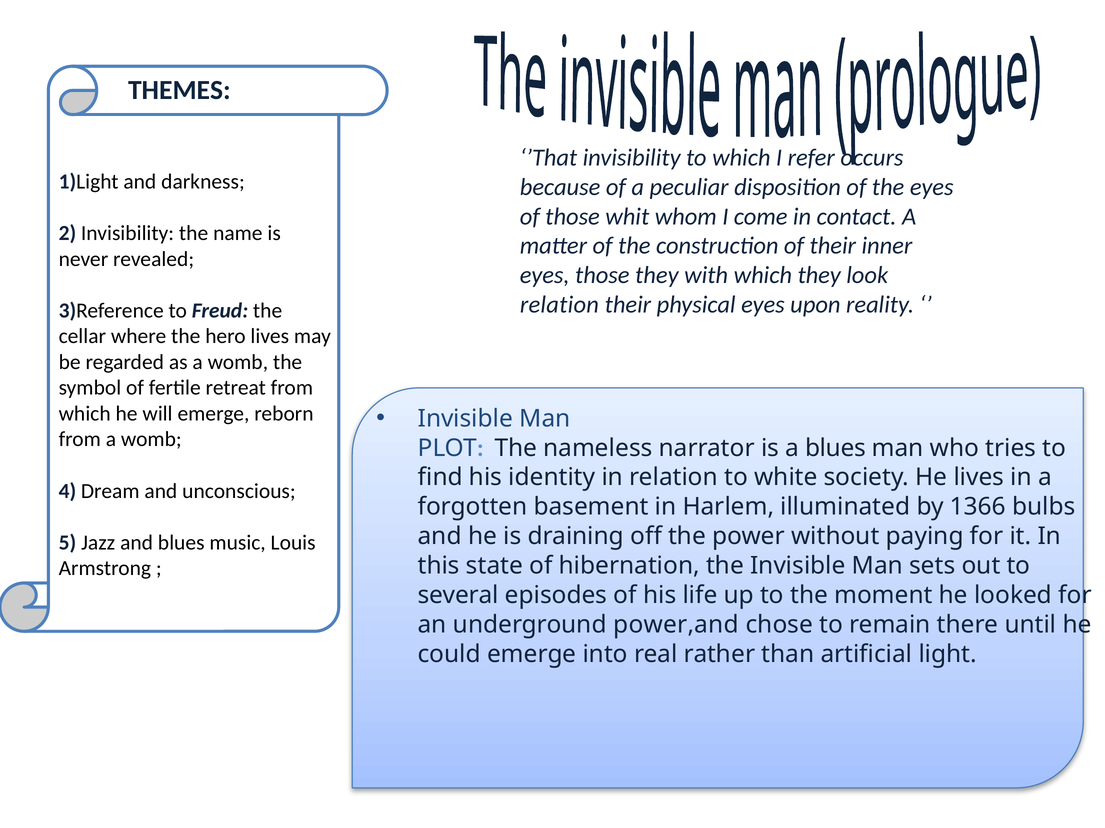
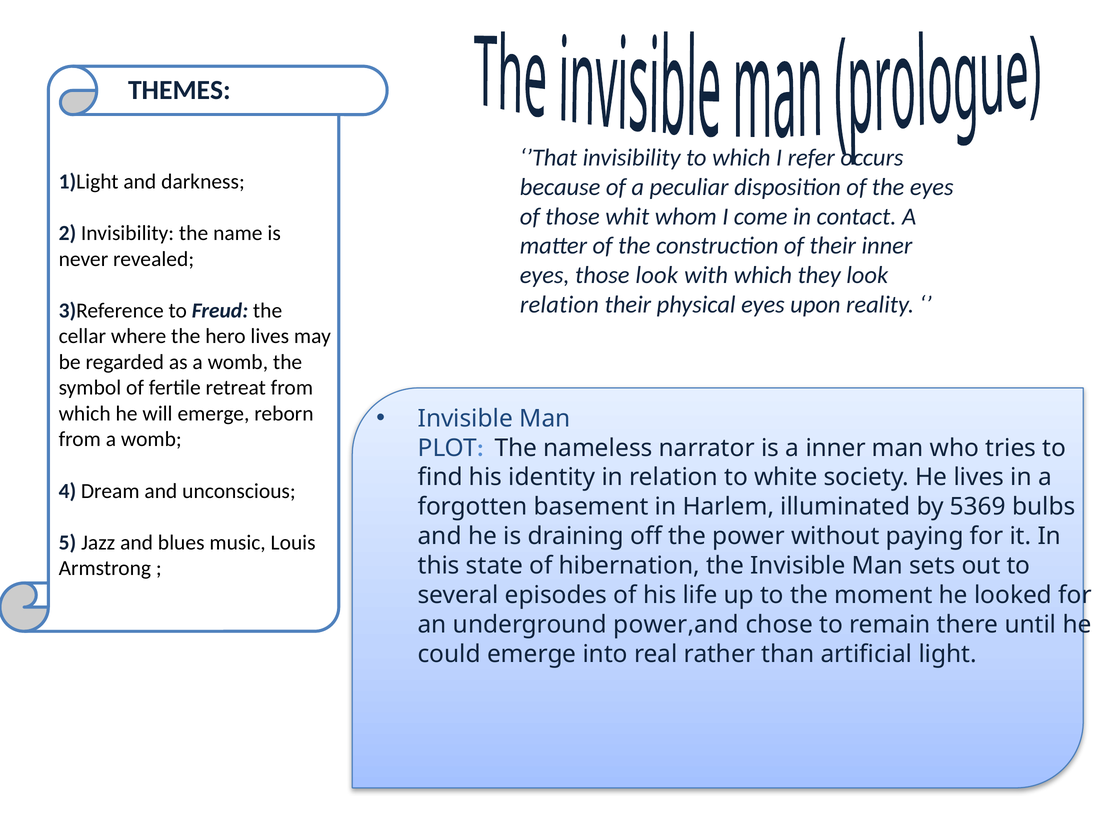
those they: they -> look
a blues: blues -> inner
1366: 1366 -> 5369
